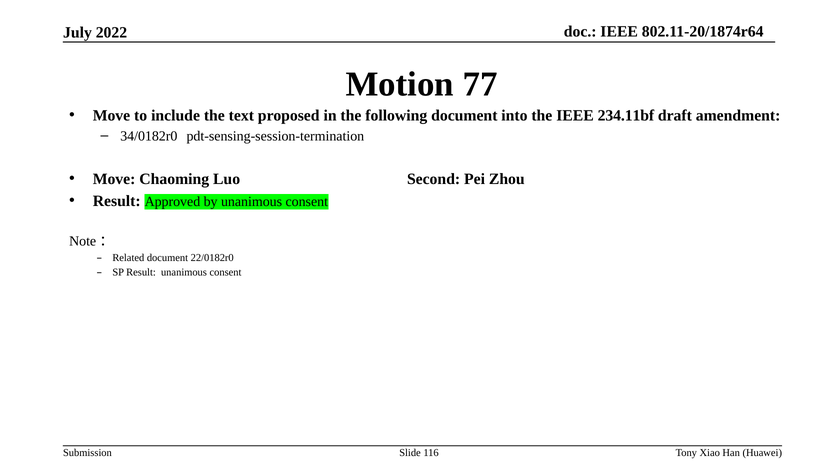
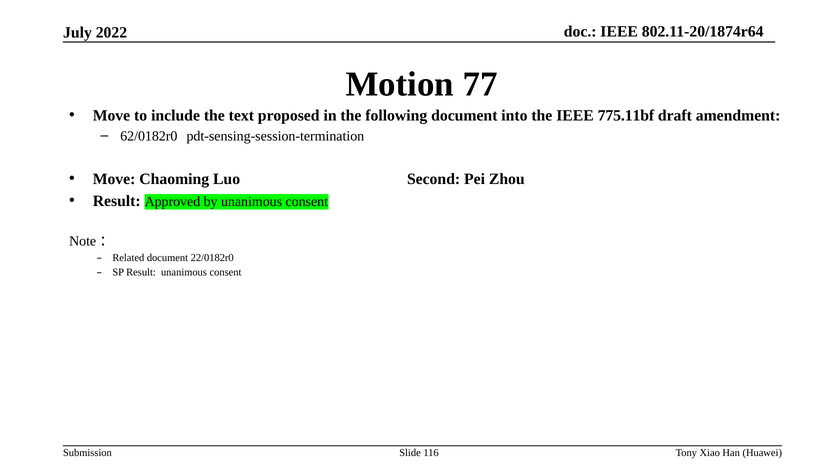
234.11bf: 234.11bf -> 775.11bf
34/0182r0: 34/0182r0 -> 62/0182r0
